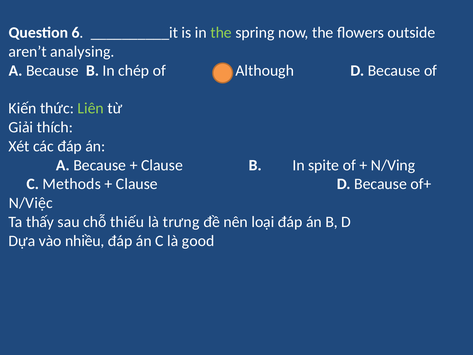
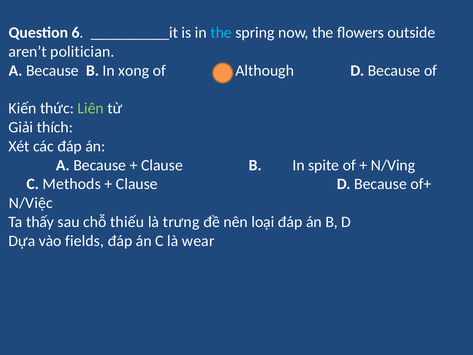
the at (221, 33) colour: light green -> light blue
analysing: analysing -> politician
chép: chép -> xong
nhiều: nhiều -> fields
good: good -> wear
